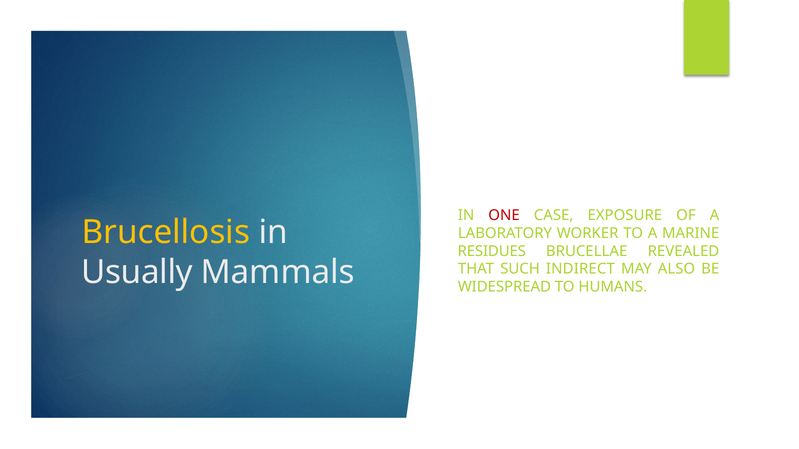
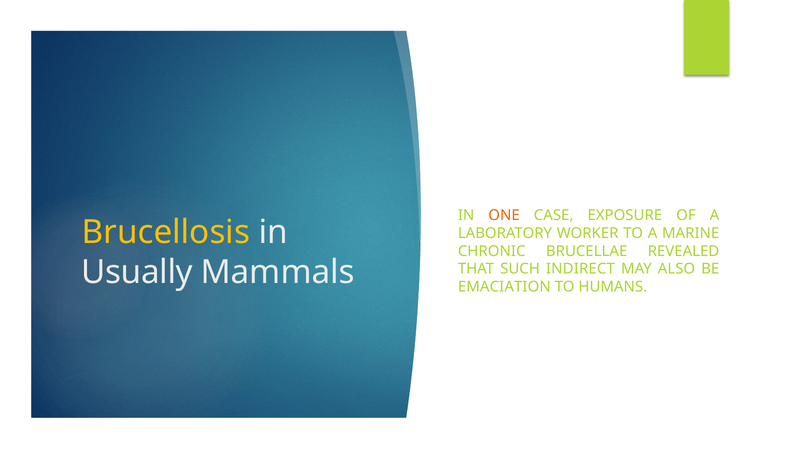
ONE colour: red -> orange
RESIDUES: RESIDUES -> CHRONIC
WIDESPREAD: WIDESPREAD -> EMACIATION
